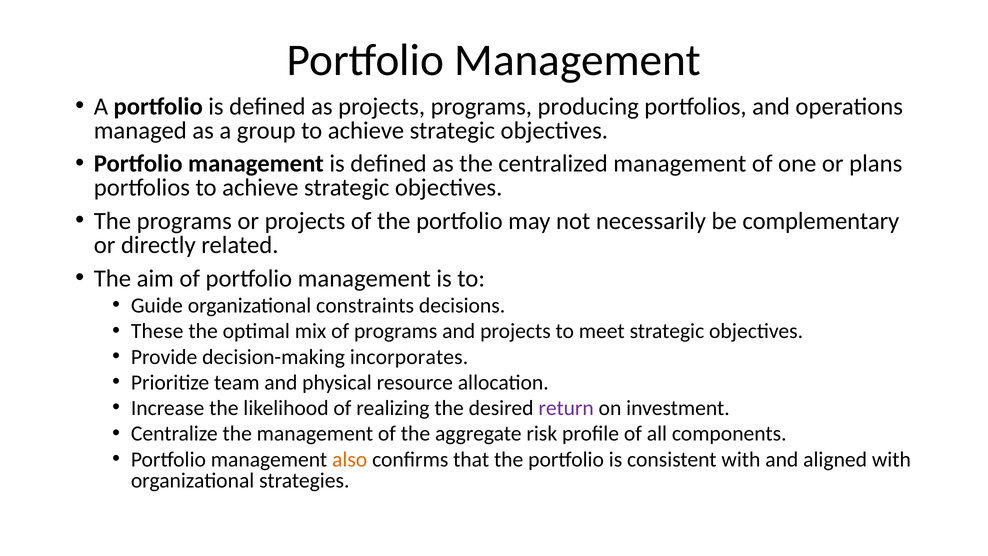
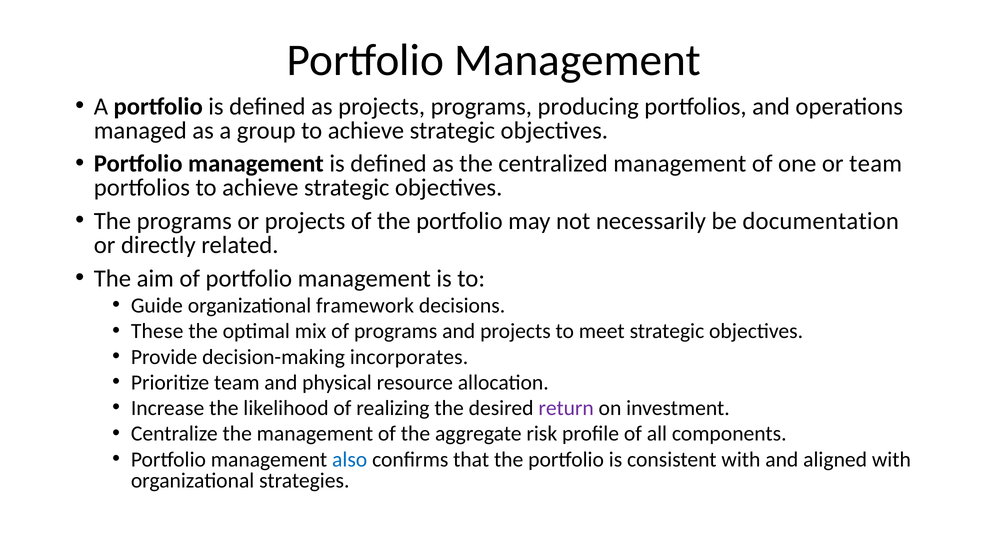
or plans: plans -> team
complementary: complementary -> documentation
constraints: constraints -> framework
also colour: orange -> blue
